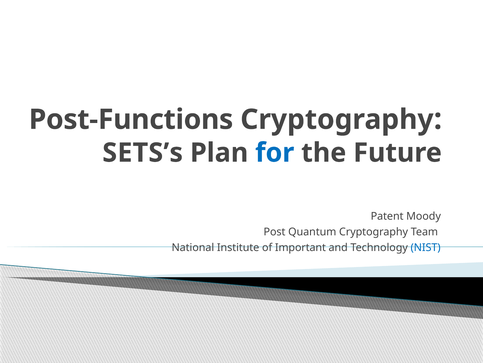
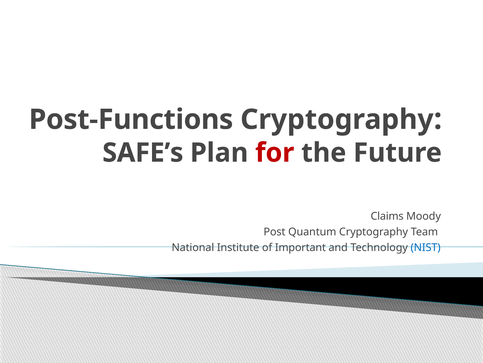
SETS’s: SETS’s -> SAFE’s
for colour: blue -> red
Patent: Patent -> Claims
